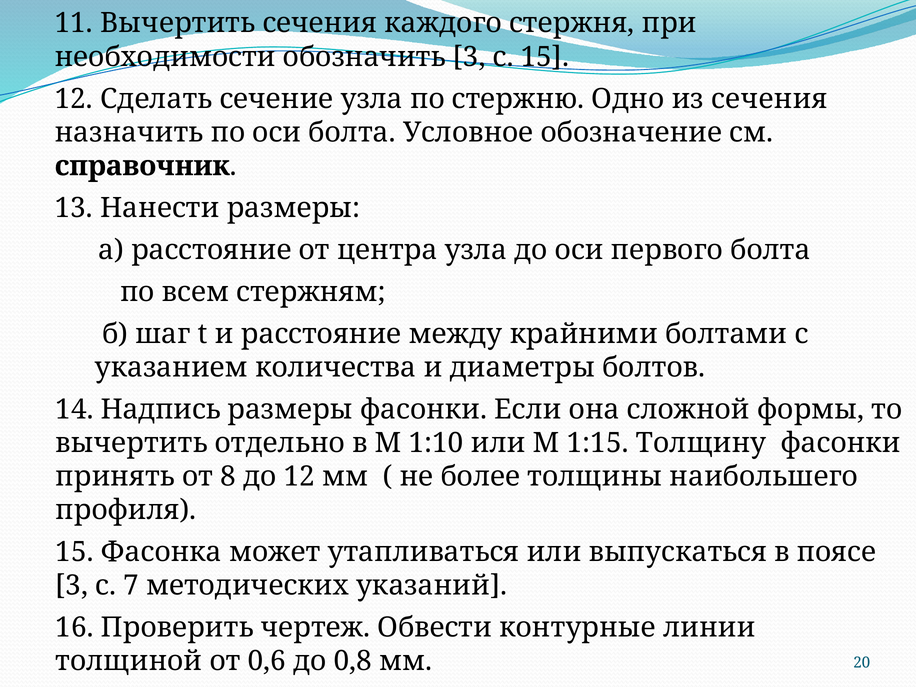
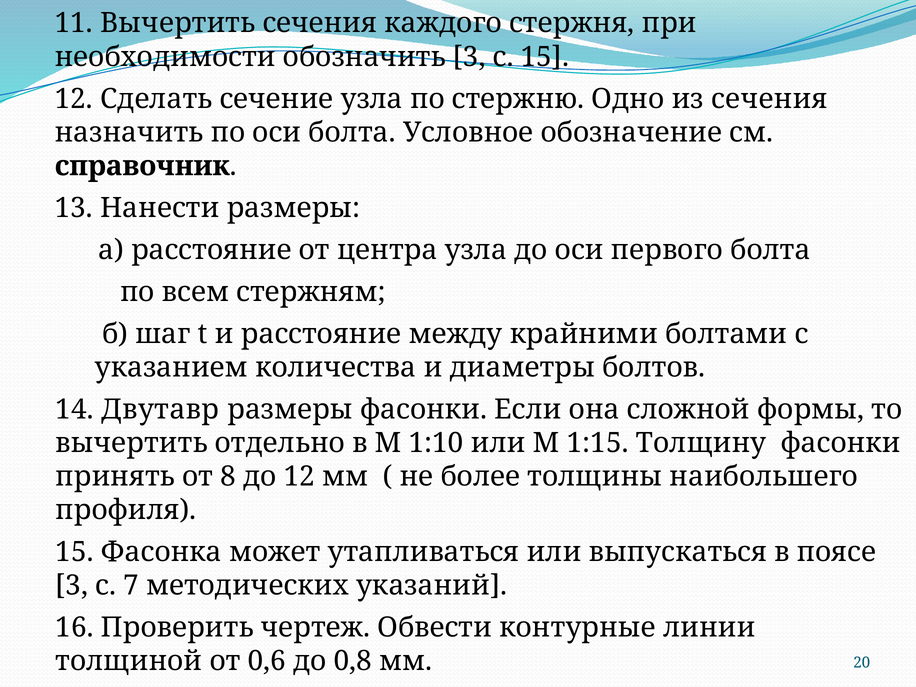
Надпись: Надпись -> Двутавр
